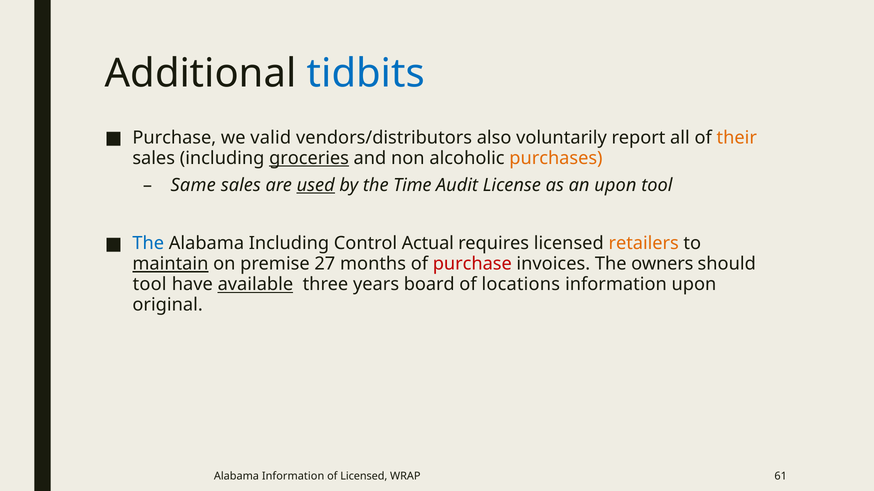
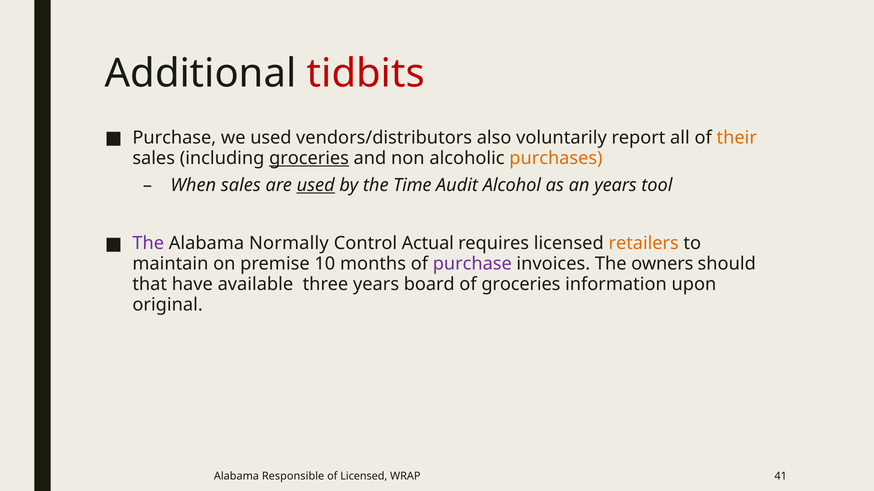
tidbits colour: blue -> red
we valid: valid -> used
Same: Same -> When
License: License -> Alcohol
an upon: upon -> years
The at (148, 244) colour: blue -> purple
Alabama Including: Including -> Normally
maintain underline: present -> none
27: 27 -> 10
purchase at (472, 264) colour: red -> purple
tool at (150, 285): tool -> that
available underline: present -> none
of locations: locations -> groceries
Alabama Information: Information -> Responsible
61: 61 -> 41
